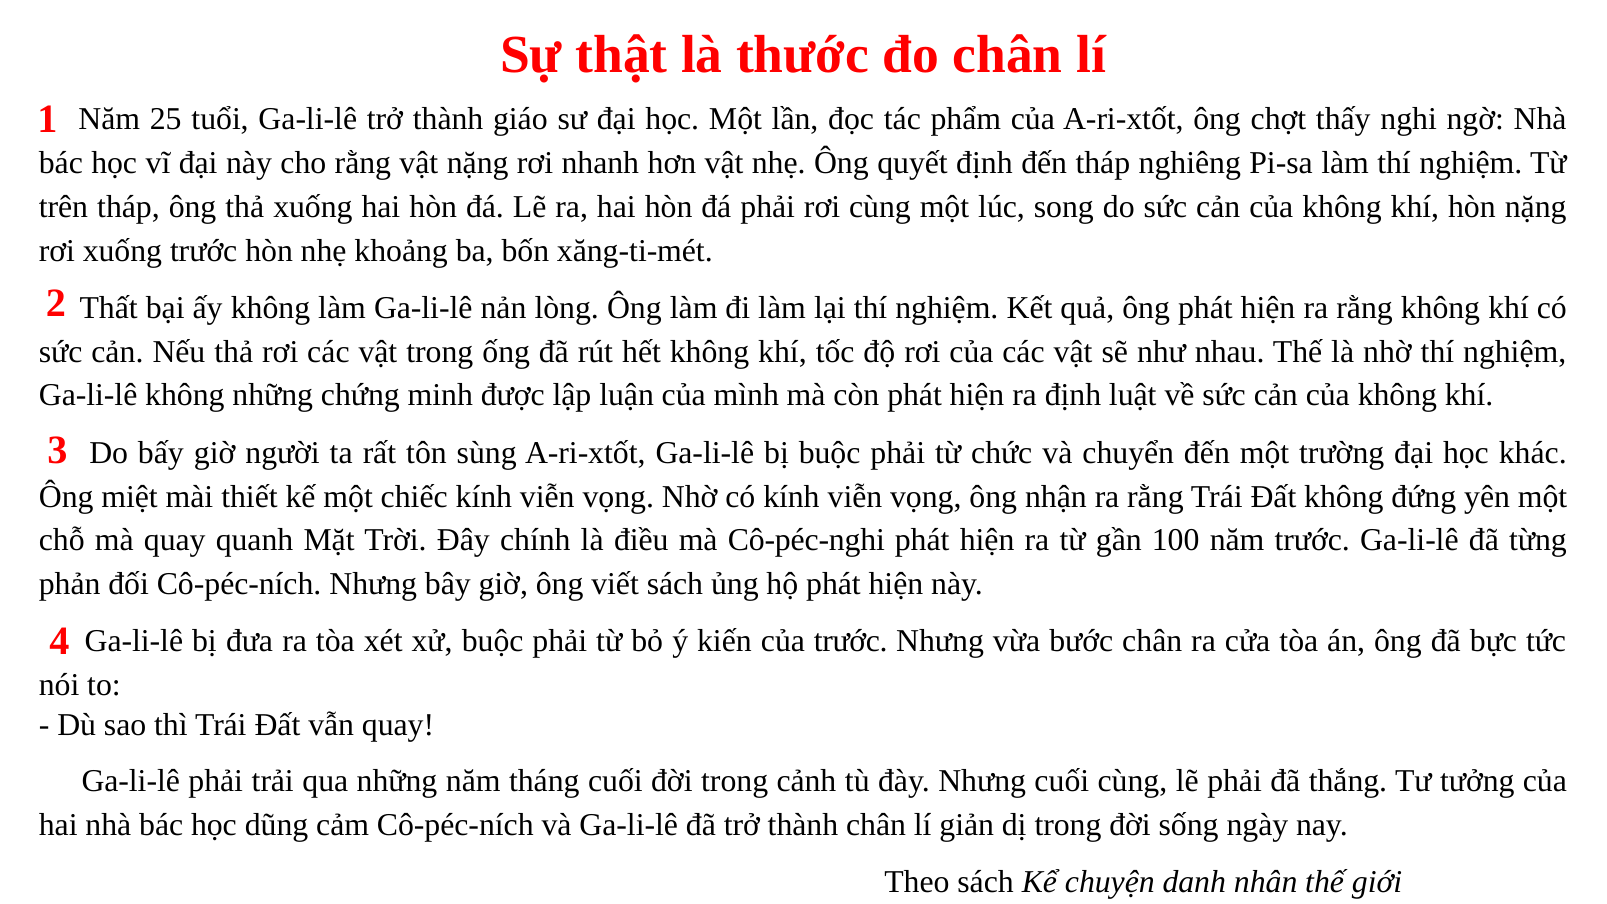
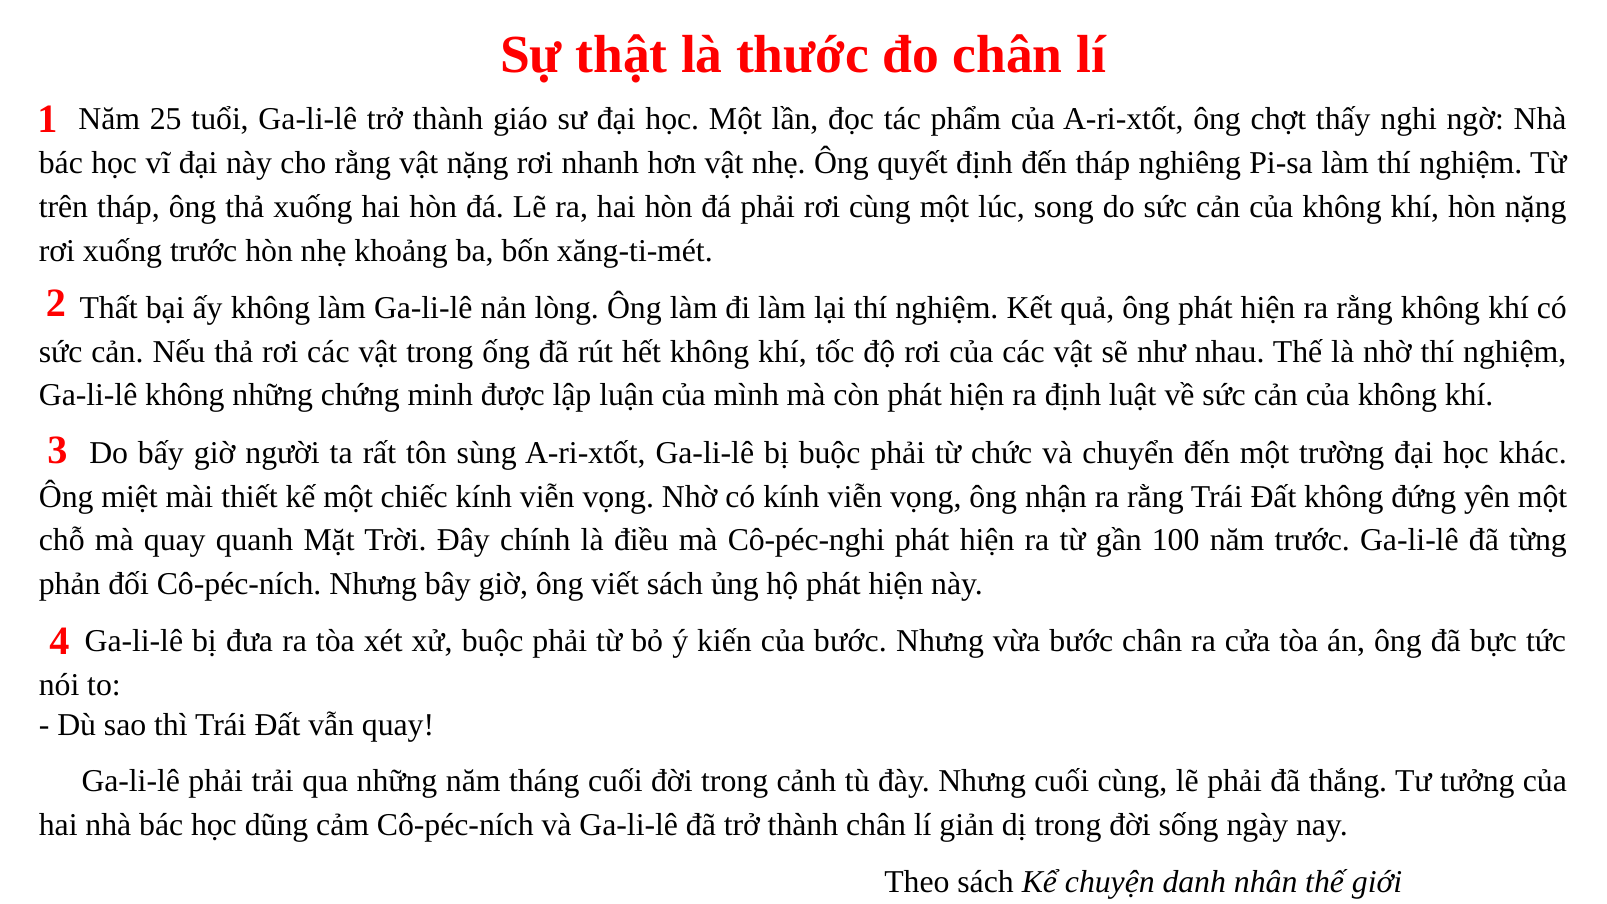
của trước: trước -> bước
